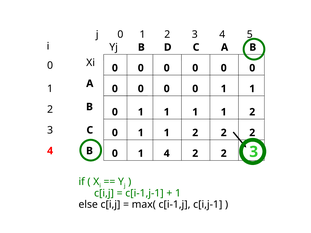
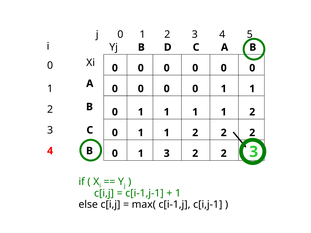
1 4: 4 -> 3
